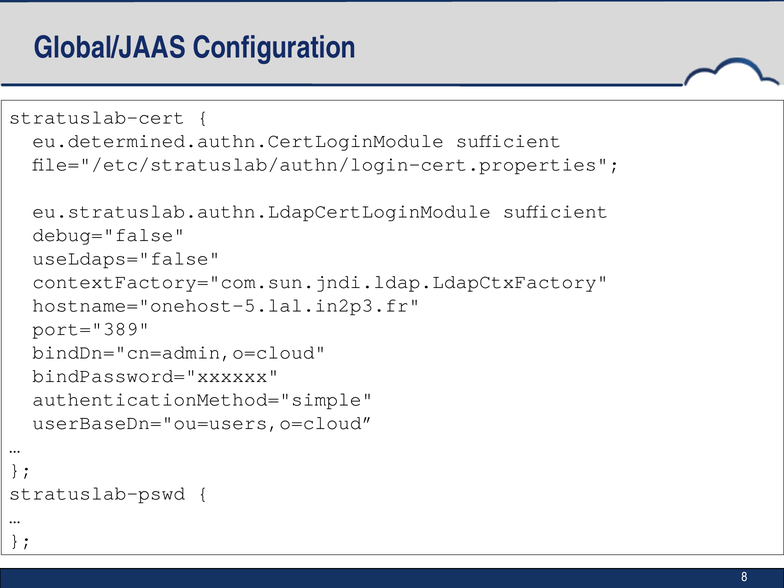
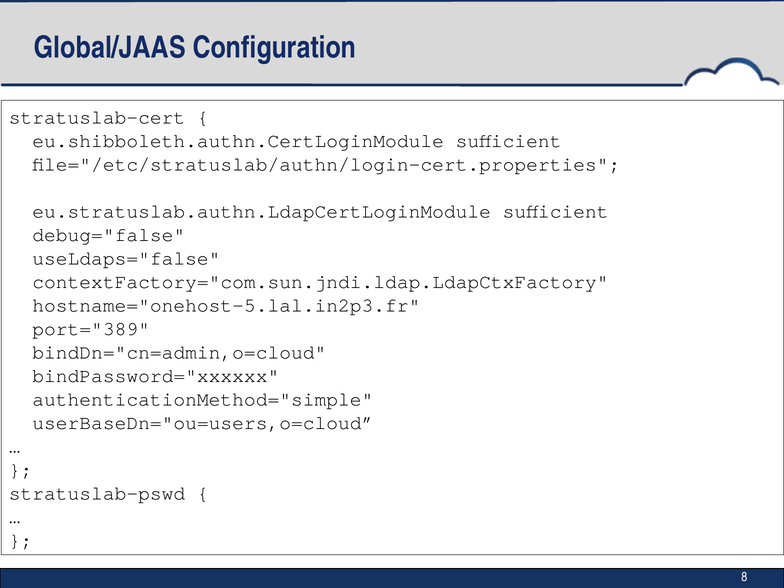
eu.determined.authn.CertLoginModule: eu.determined.authn.CertLoginModule -> eu.shibboleth.authn.CertLoginModule
